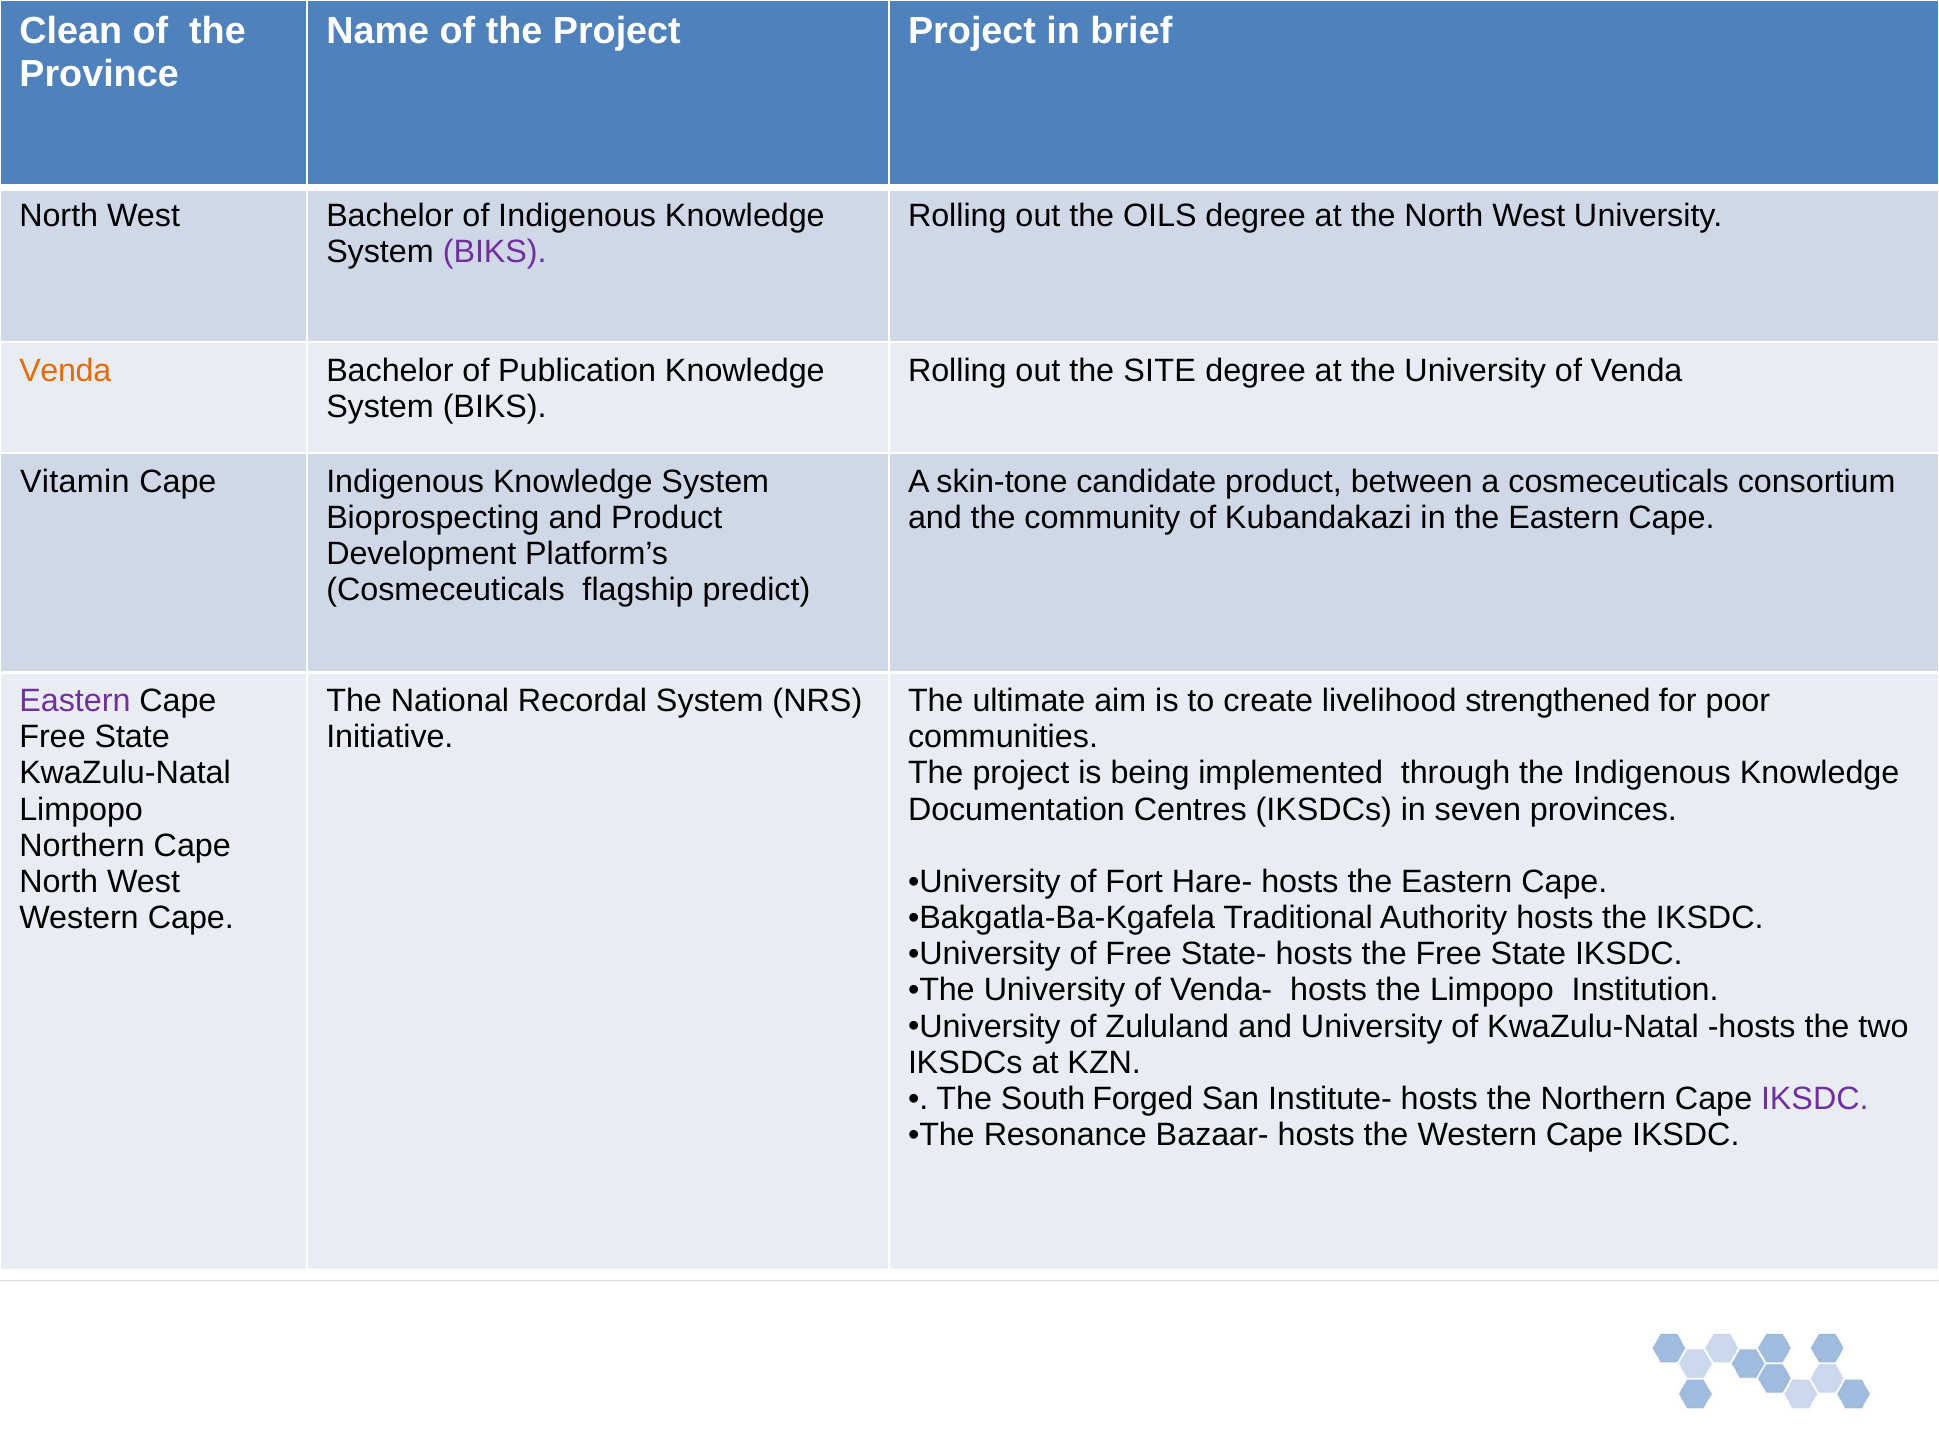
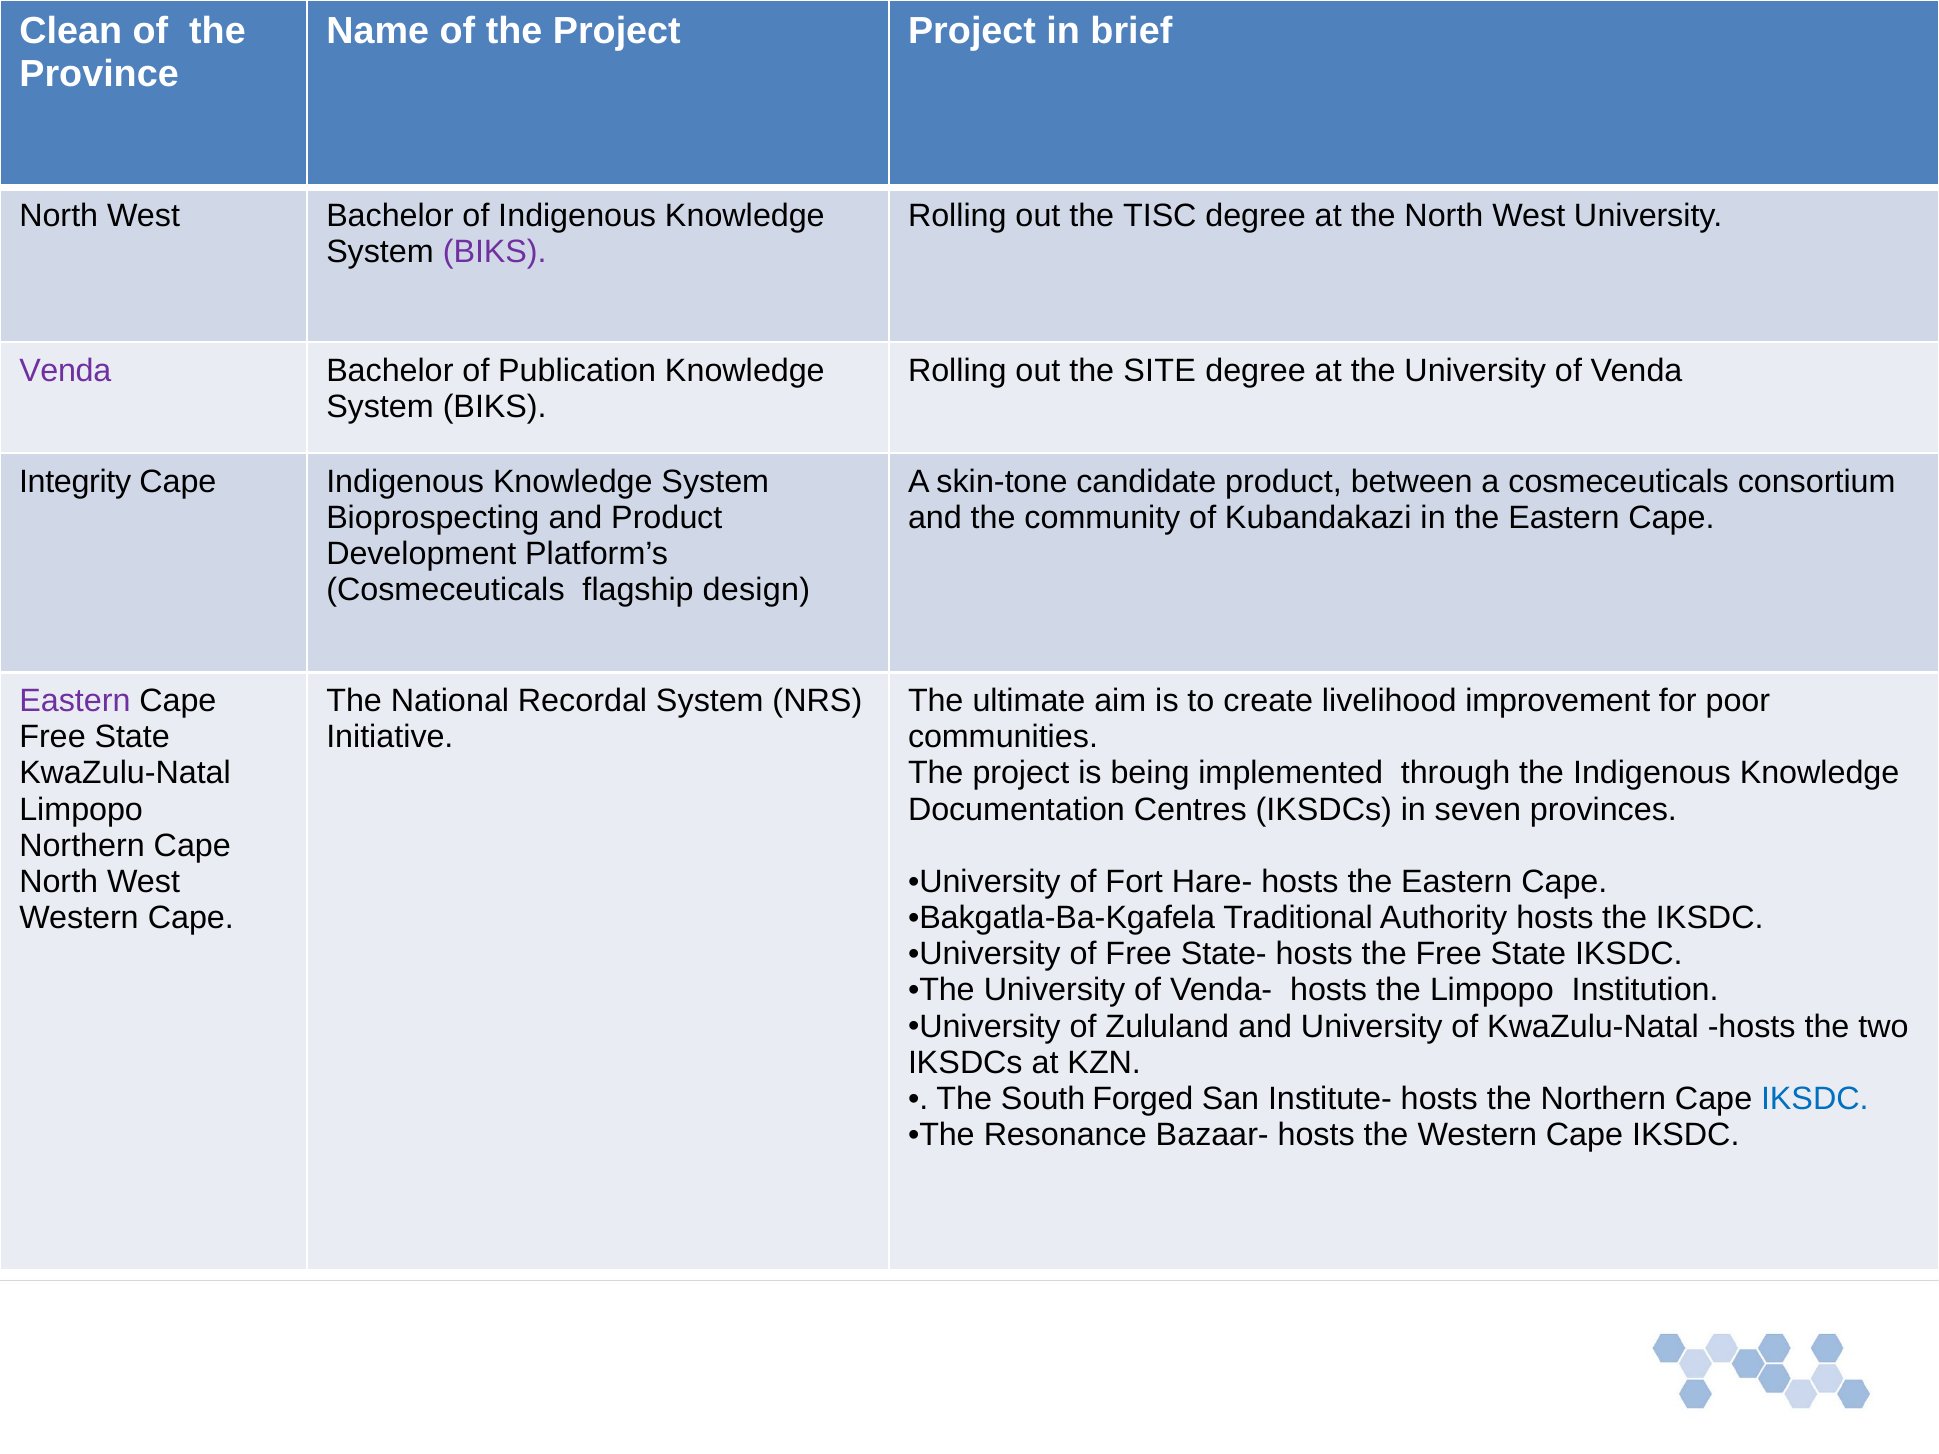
OILS: OILS -> TISC
Venda at (65, 371) colour: orange -> purple
Vitamin: Vitamin -> Integrity
predict: predict -> design
strengthened: strengthened -> improvement
IKSDC at (1815, 1099) colour: purple -> blue
